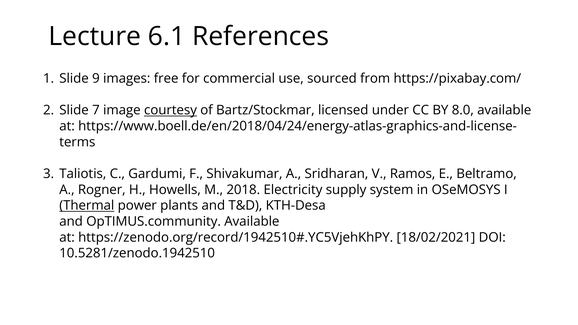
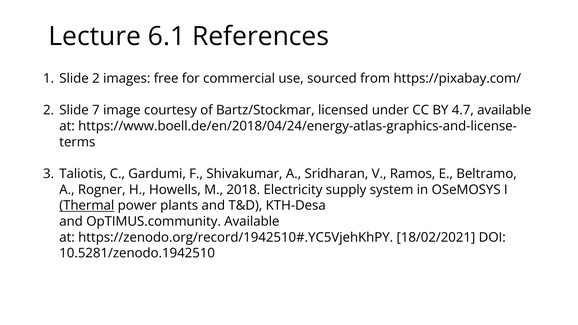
Slide 9: 9 -> 2
courtesy underline: present -> none
8.0: 8.0 -> 4.7
